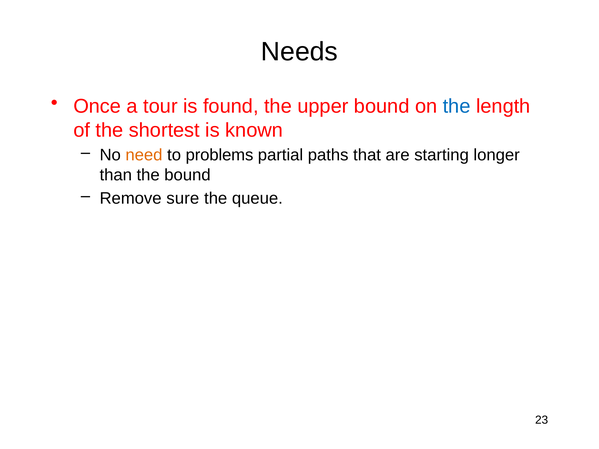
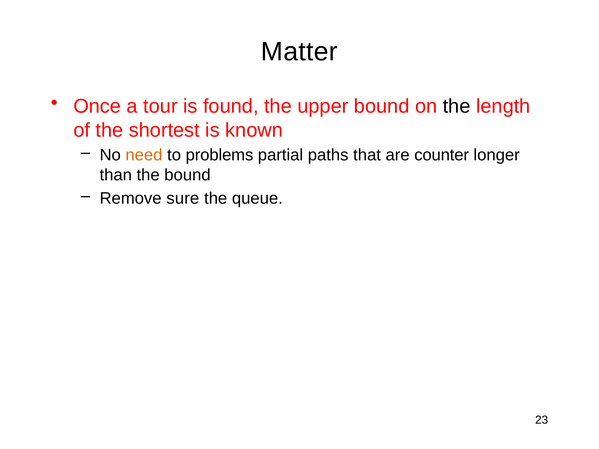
Needs: Needs -> Matter
the at (457, 106) colour: blue -> black
starting: starting -> counter
